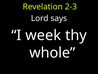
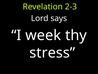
whole: whole -> stress
